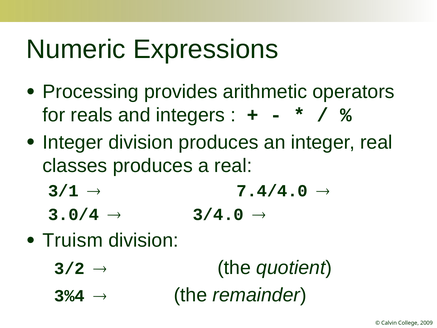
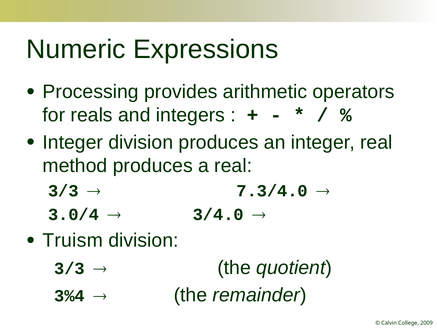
classes: classes -> method
3/1 at (63, 191): 3/1 -> 3/3
7.4/4.0: 7.4/4.0 -> 7.3/4.0
3/2 at (70, 268): 3/2 -> 3/3
